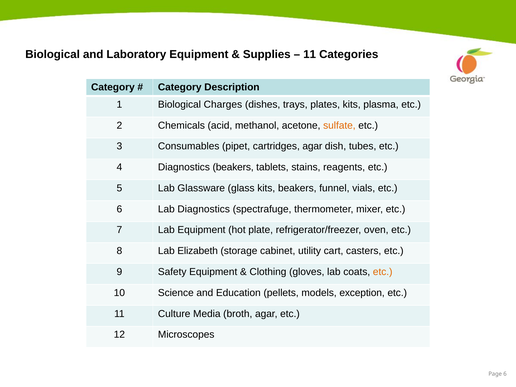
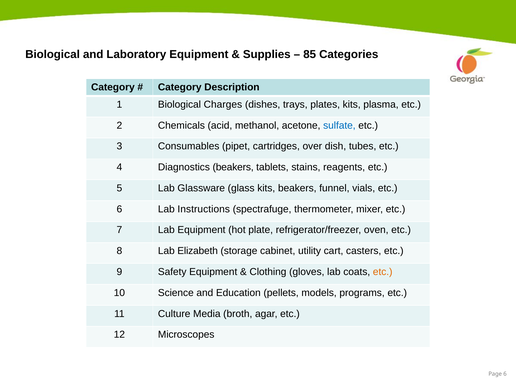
11 at (310, 54): 11 -> 85
sulfate colour: orange -> blue
cartridges agar: agar -> over
Lab Diagnostics: Diagnostics -> Instructions
exception: exception -> programs
